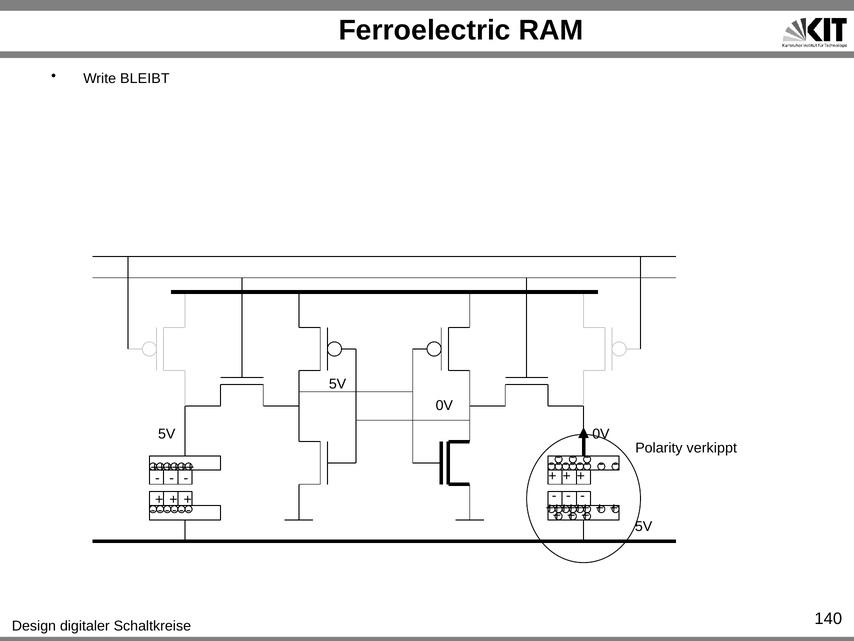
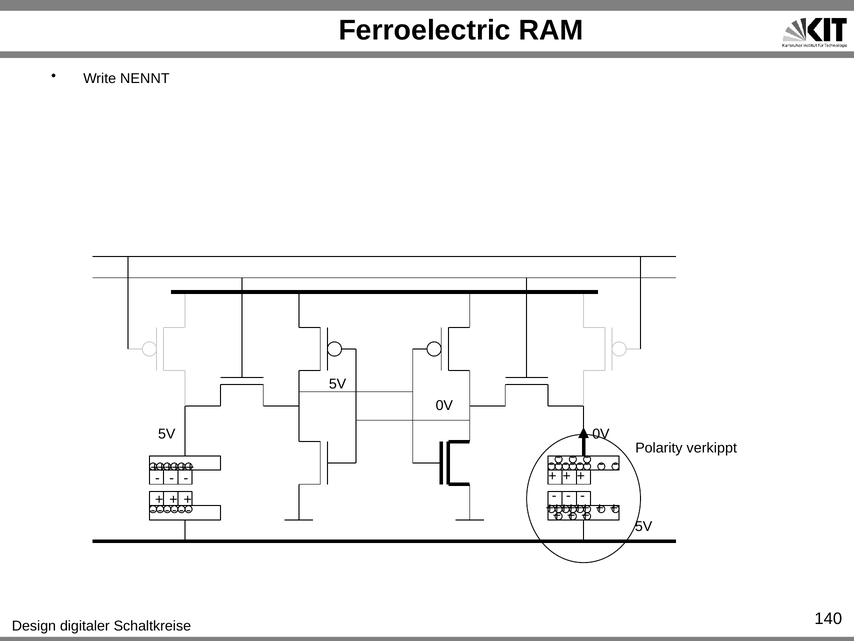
BLEIBT: BLEIBT -> NENNT
